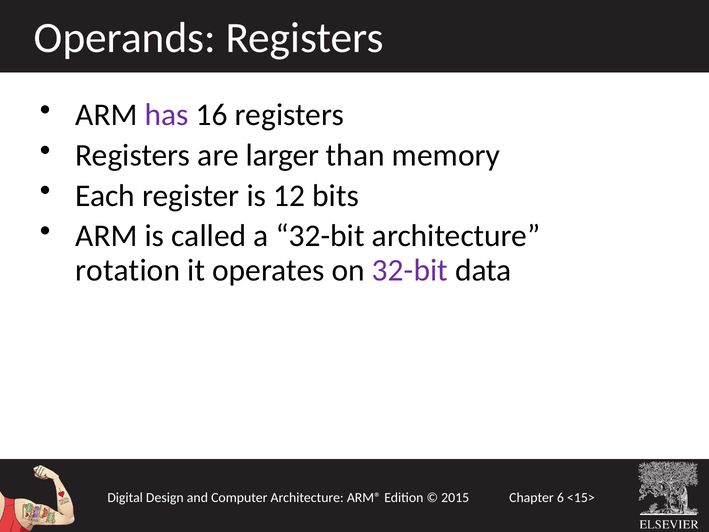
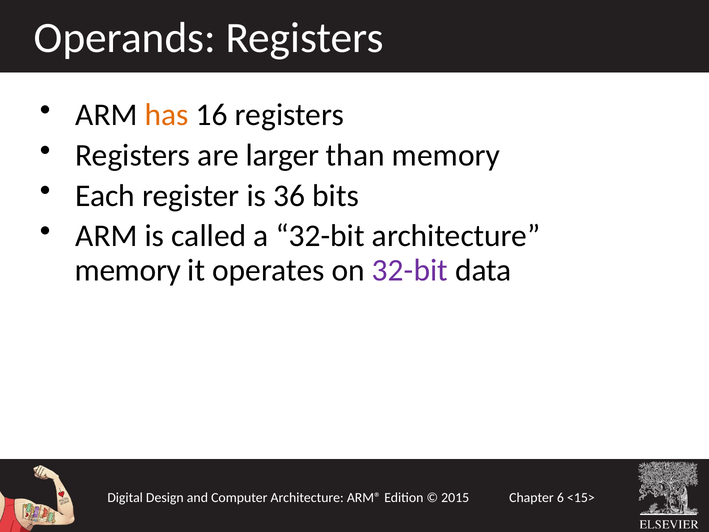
has colour: purple -> orange
12: 12 -> 36
rotation at (128, 270): rotation -> memory
